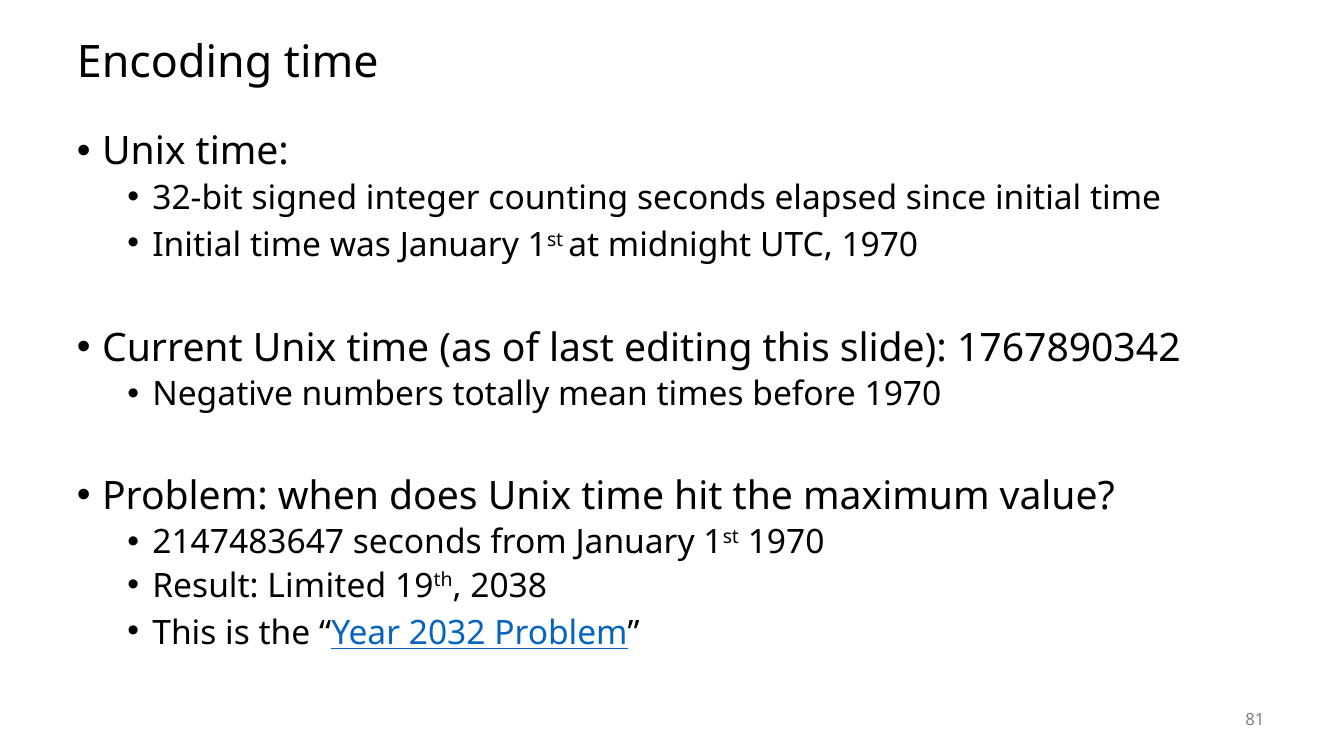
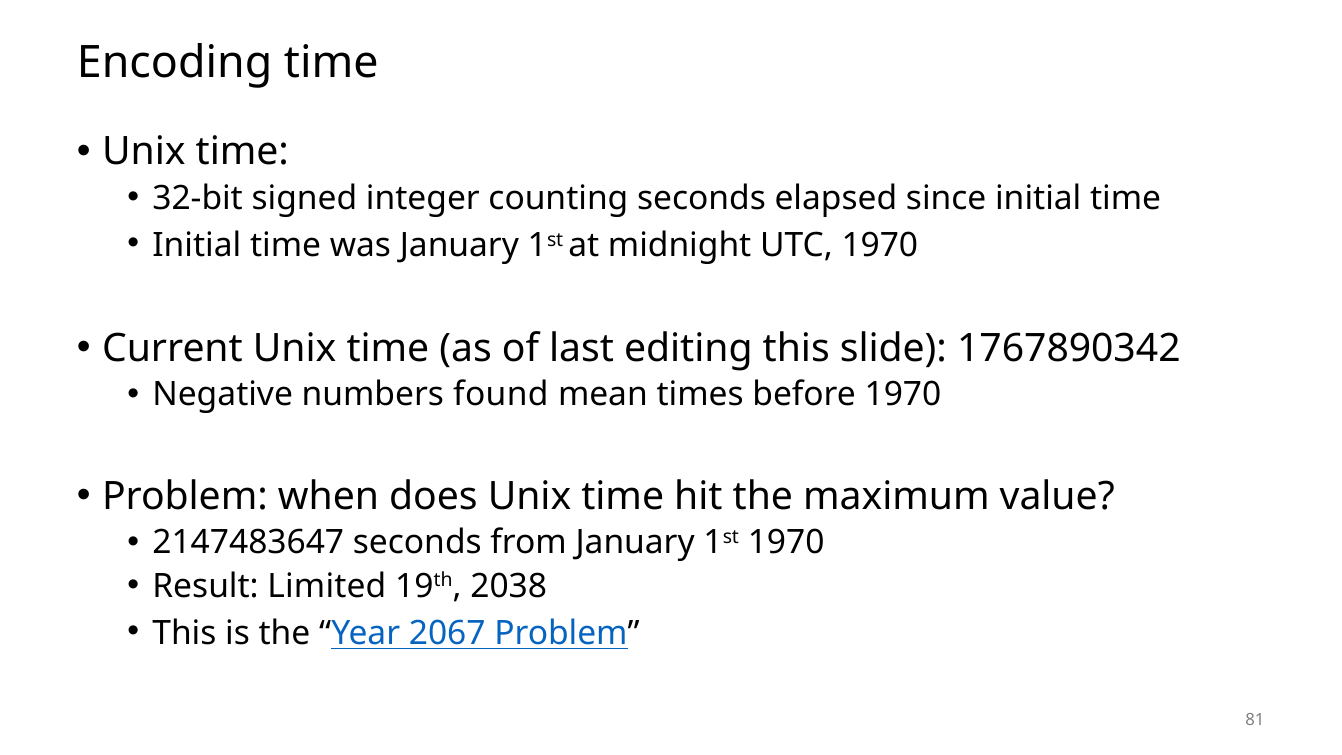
totally: totally -> found
2032: 2032 -> 2067
